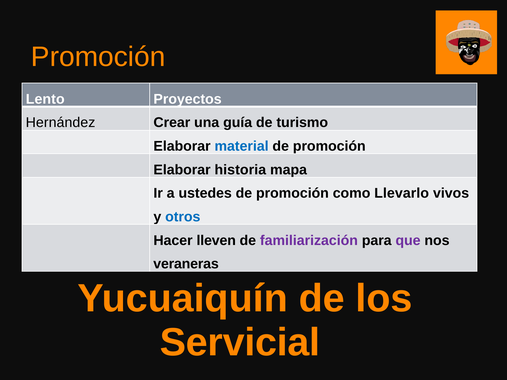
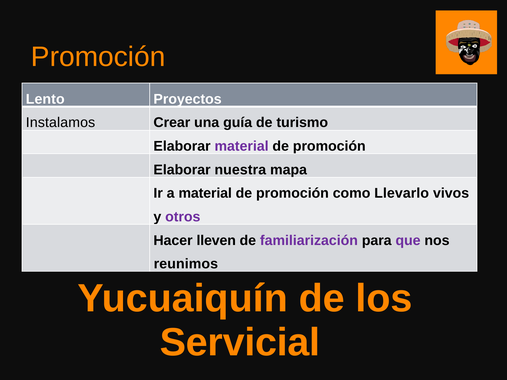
Hernández: Hernández -> Instalamos
material at (242, 146) colour: blue -> purple
historia: historia -> nuestra
a ustedes: ustedes -> material
otros colour: blue -> purple
veraneras: veraneras -> reunimos
